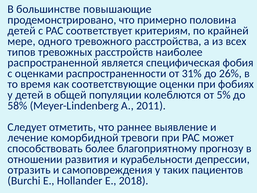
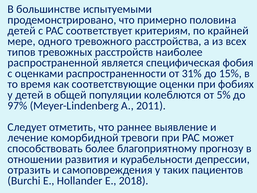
повышающие: повышающие -> испытуемыми
26%: 26% -> 15%
58%: 58% -> 97%
